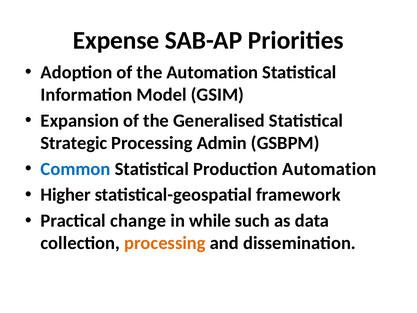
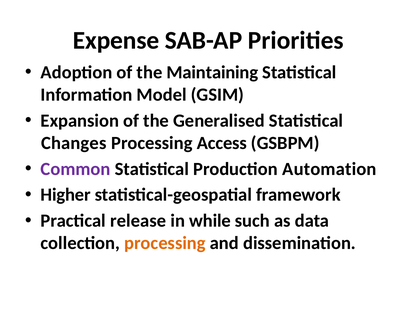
the Automation: Automation -> Maintaining
Strategic: Strategic -> Changes
Admin: Admin -> Access
Common colour: blue -> purple
change: change -> release
